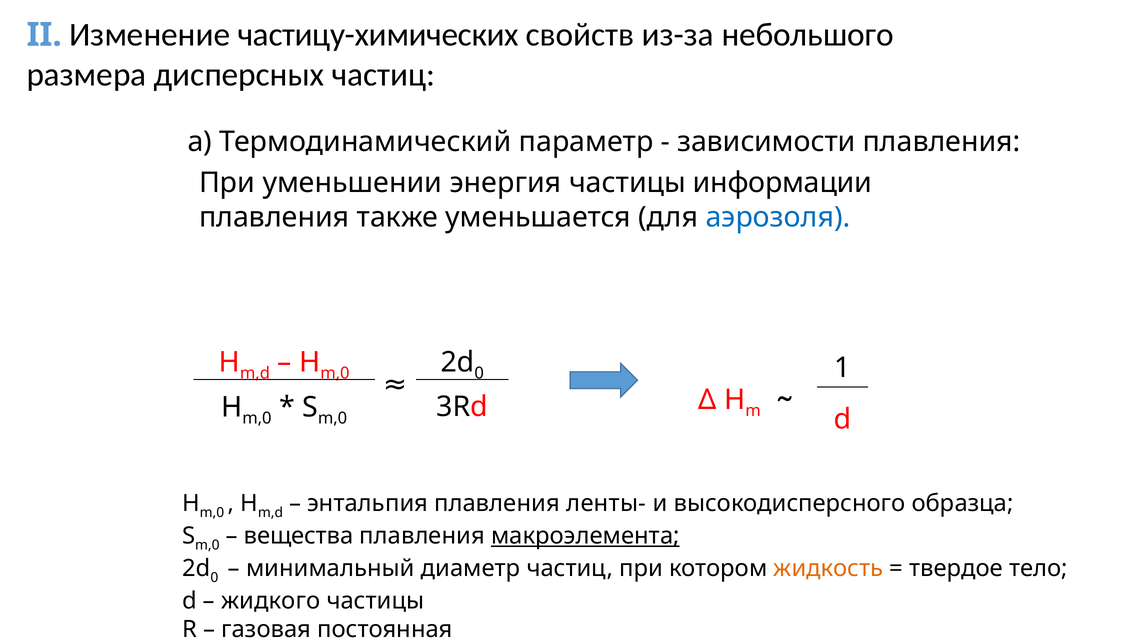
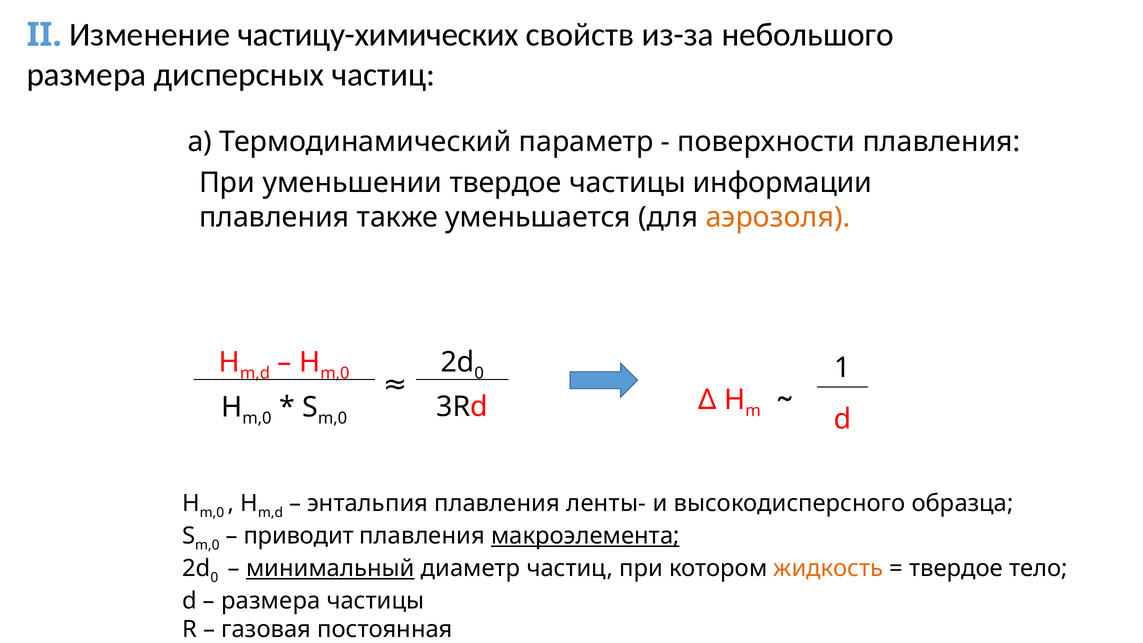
зависимости: зависимости -> поверхности
уменьшении энергия: энергия -> твердое
аэрозоля colour: blue -> orange
вещества: вещества -> приводит
минимальный underline: none -> present
жидкого at (271, 601): жидкого -> размера
